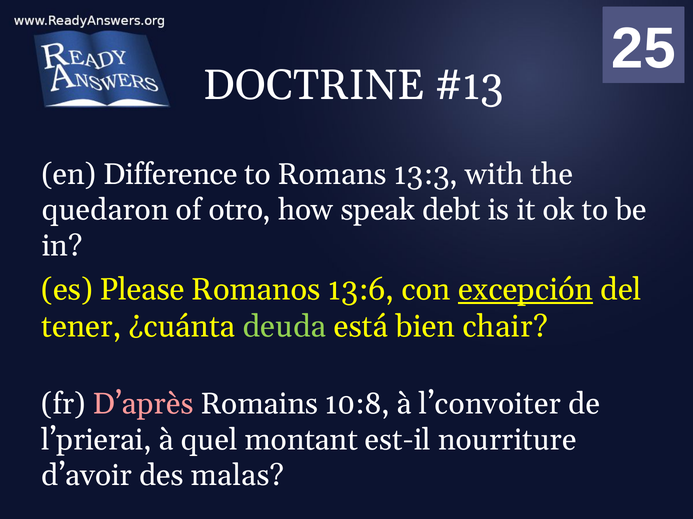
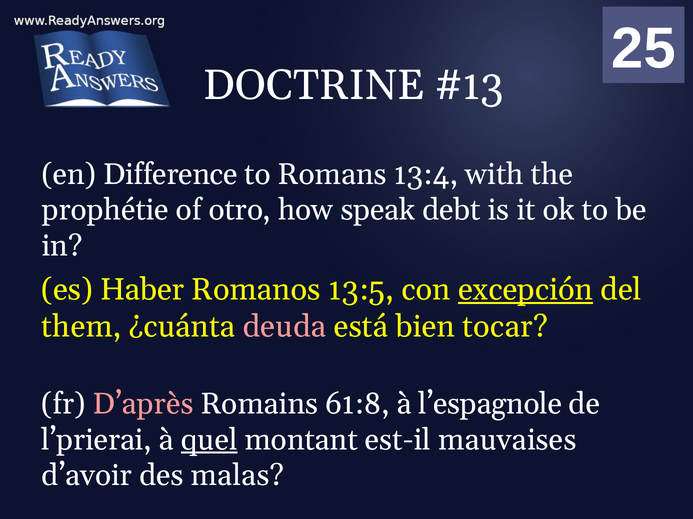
13:3: 13:3 -> 13:4
quedaron: quedaron -> prophétie
Please: Please -> Haber
13:6: 13:6 -> 13:5
tener: tener -> them
deuda colour: light green -> pink
chair: chair -> tocar
10:8: 10:8 -> 61:8
l’convoiter: l’convoiter -> l’espagnole
quel underline: none -> present
nourriture: nourriture -> mauvaises
